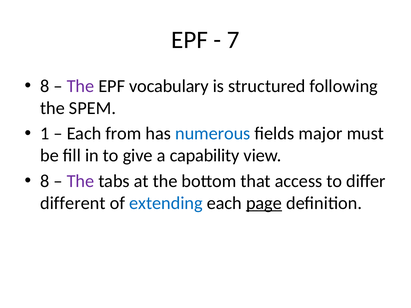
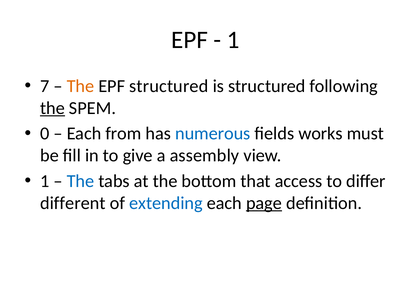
7 at (233, 40): 7 -> 1
8 at (45, 86): 8 -> 7
The at (80, 86) colour: purple -> orange
EPF vocabulary: vocabulary -> structured
the at (52, 108) underline: none -> present
1: 1 -> 0
major: major -> works
capability: capability -> assembly
8 at (45, 181): 8 -> 1
The at (80, 181) colour: purple -> blue
